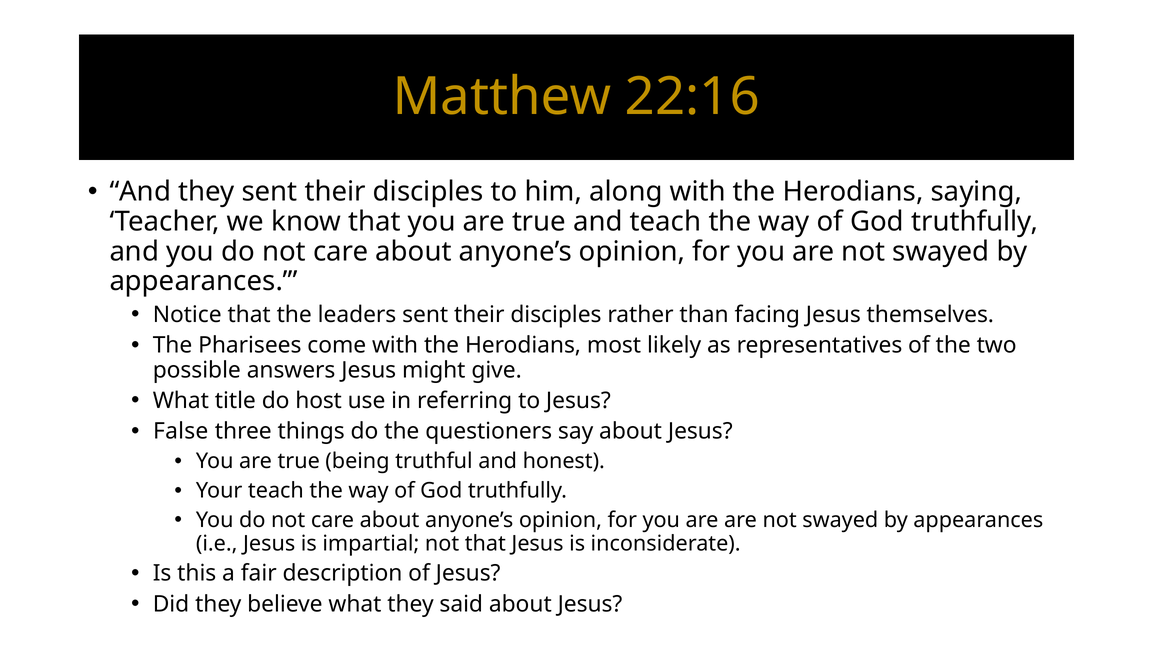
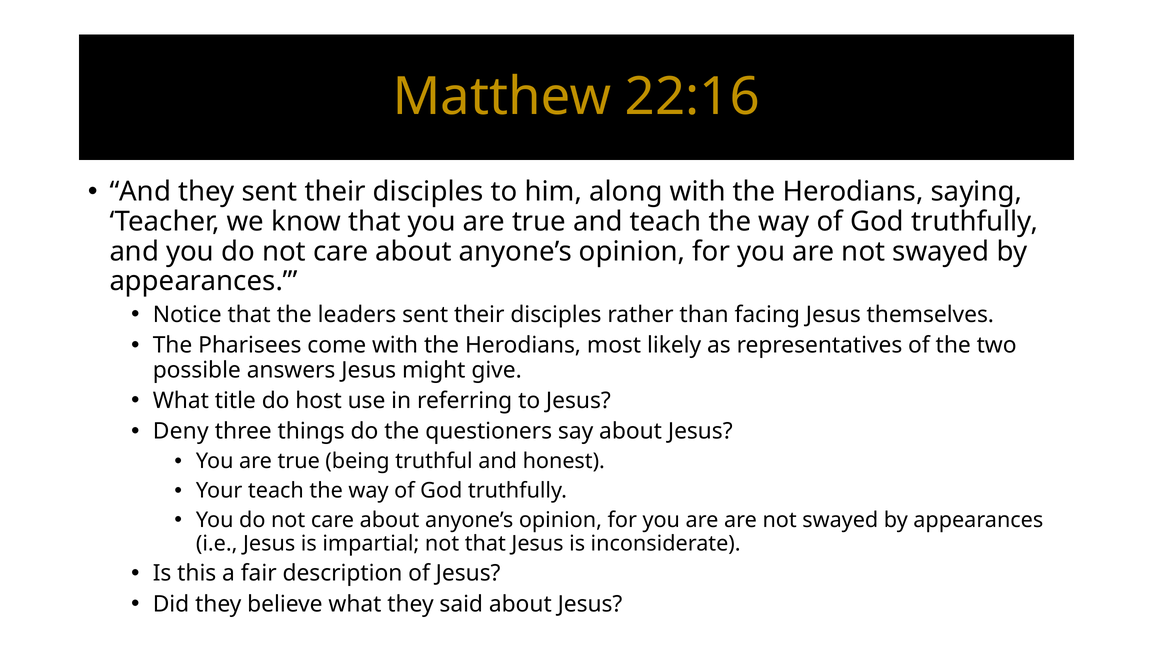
False: False -> Deny
